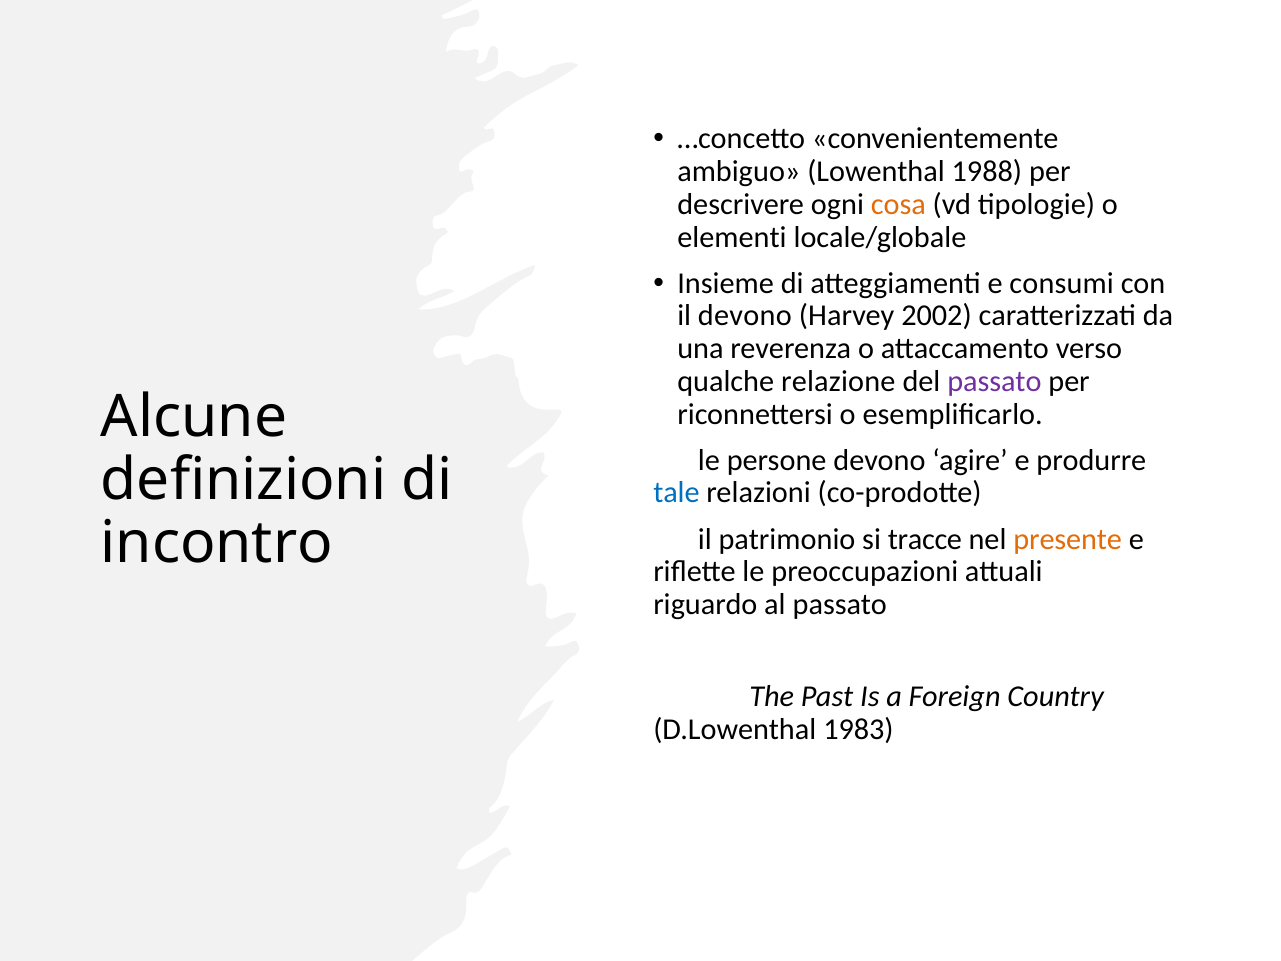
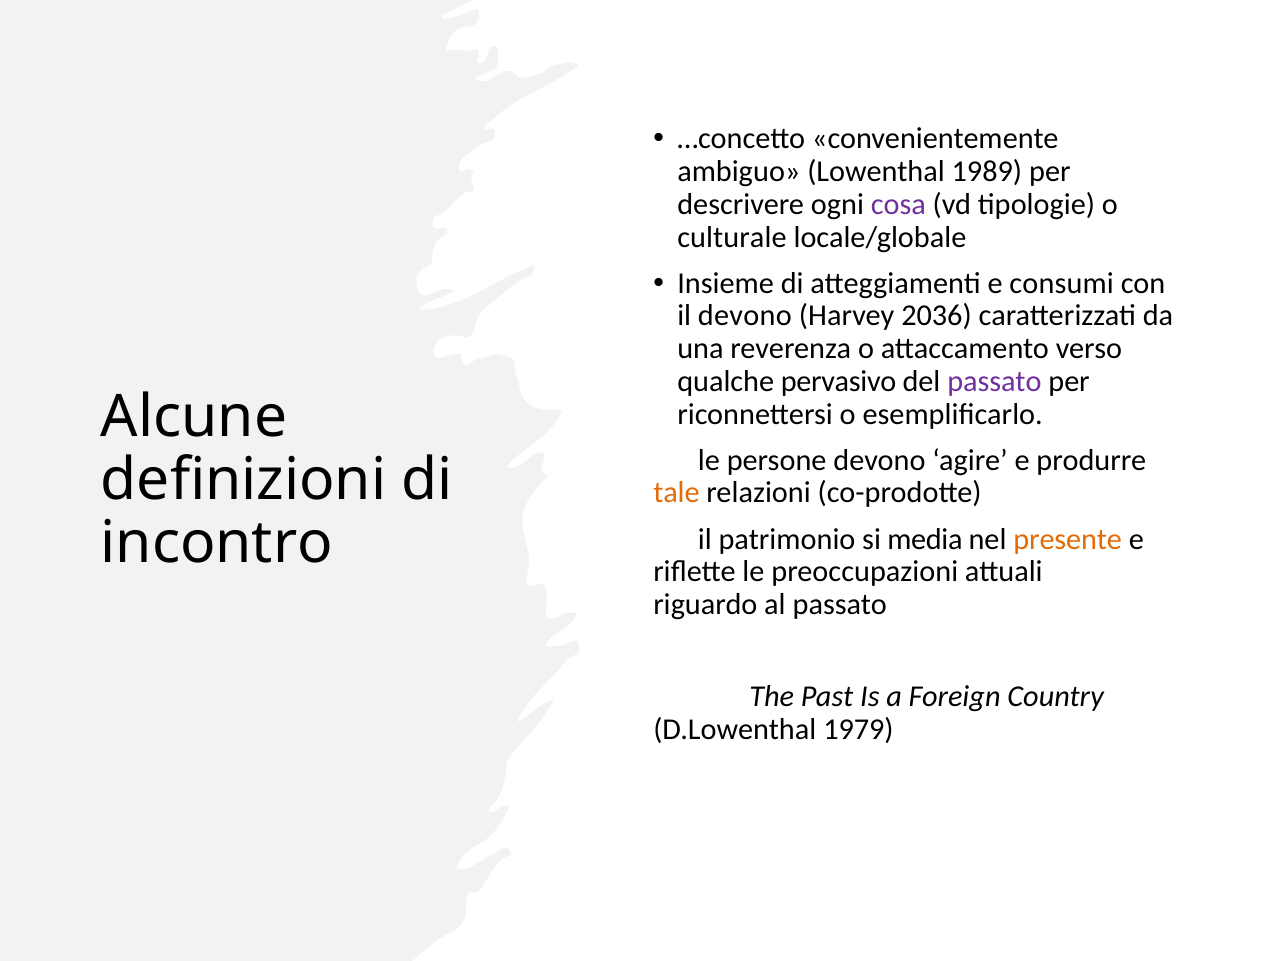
1988: 1988 -> 1989
cosa colour: orange -> purple
elementi: elementi -> culturale
2002: 2002 -> 2036
relazione: relazione -> pervasivo
tale colour: blue -> orange
tracce: tracce -> media
1983: 1983 -> 1979
